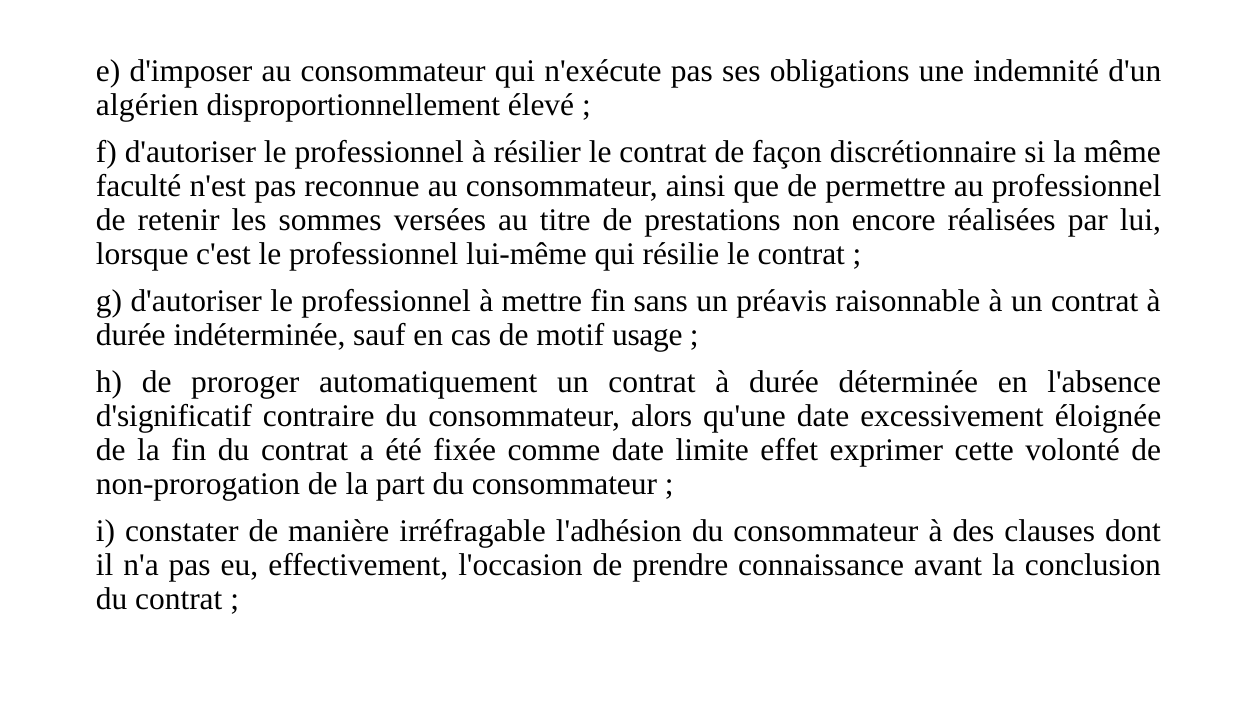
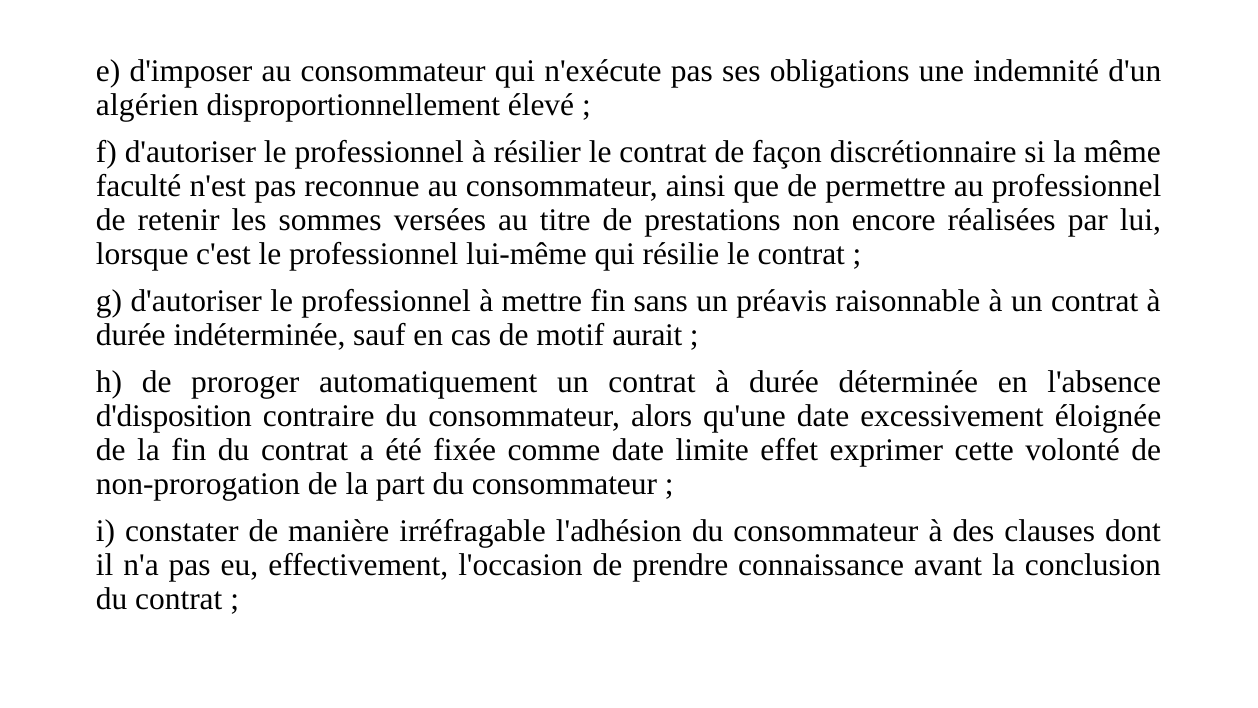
usage: usage -> aurait
d'significatif: d'significatif -> d'disposition
